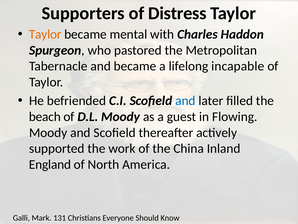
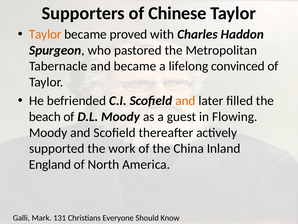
Distress: Distress -> Chinese
mental: mental -> proved
incapable: incapable -> convinced
and at (185, 101) colour: blue -> orange
